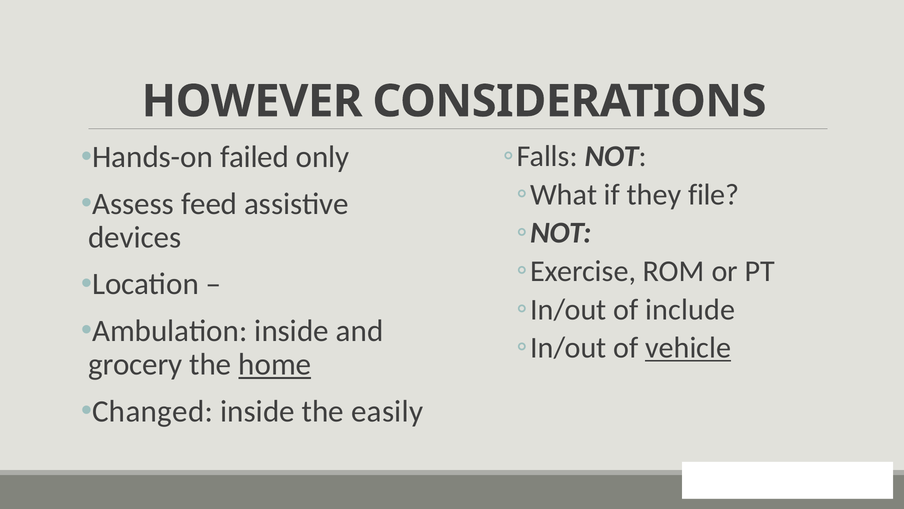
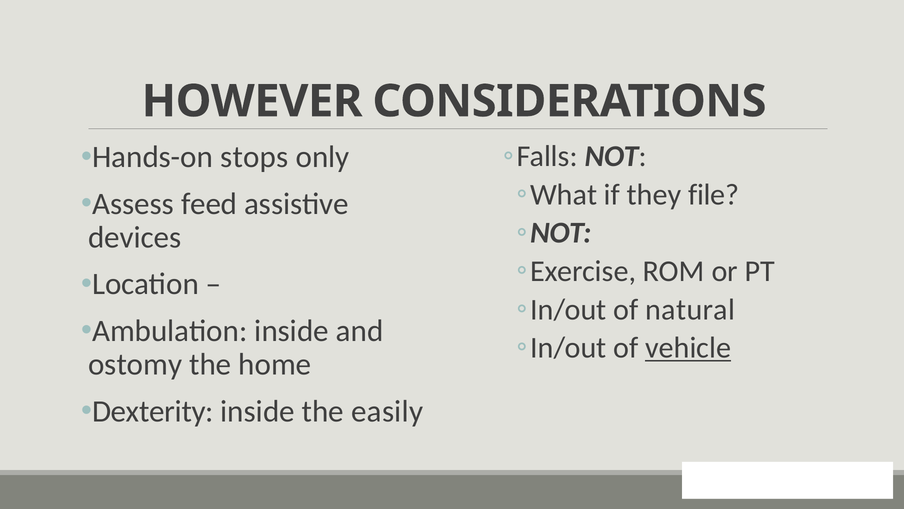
failed: failed -> stops
include: include -> natural
grocery: grocery -> ostomy
home underline: present -> none
Changed: Changed -> Dexterity
